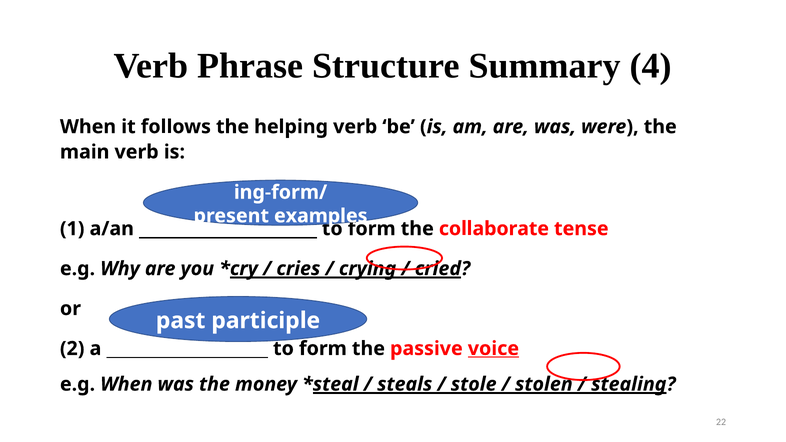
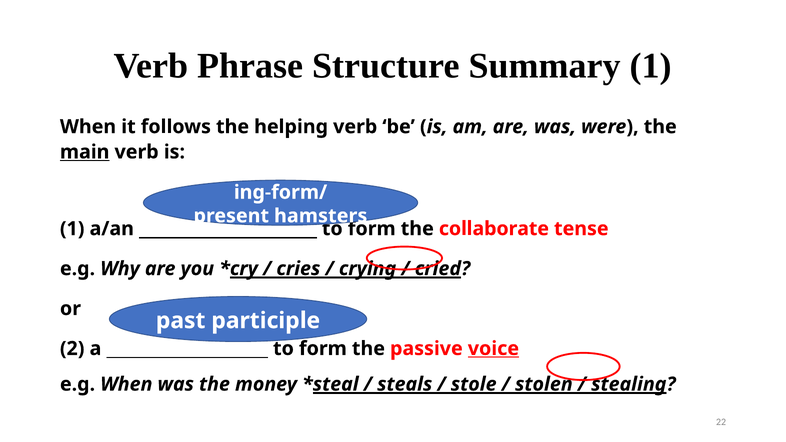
Summary 4: 4 -> 1
main underline: none -> present
examples: examples -> hamsters
